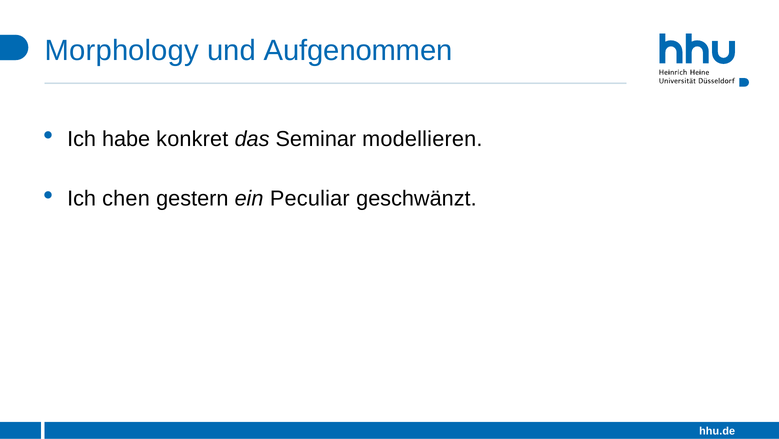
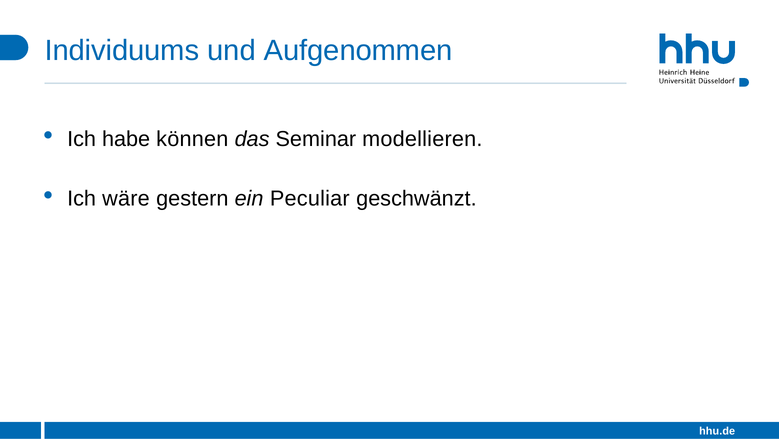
Morphology: Morphology -> Individuums
konkret: konkret -> können
chen: chen -> wäre
